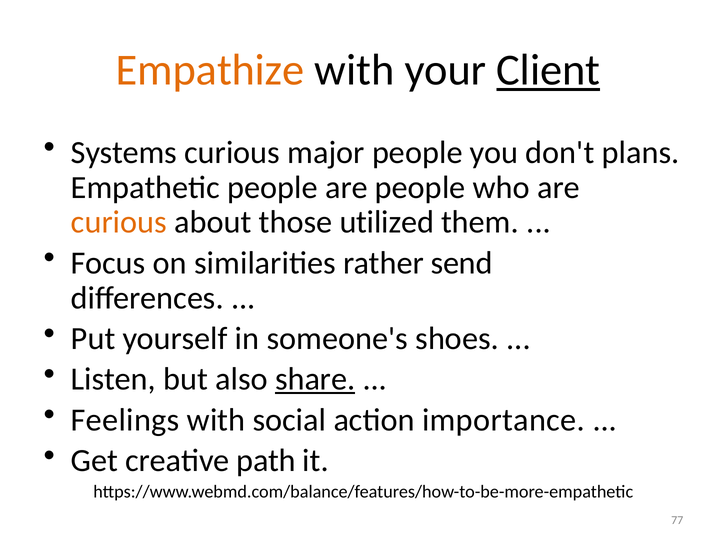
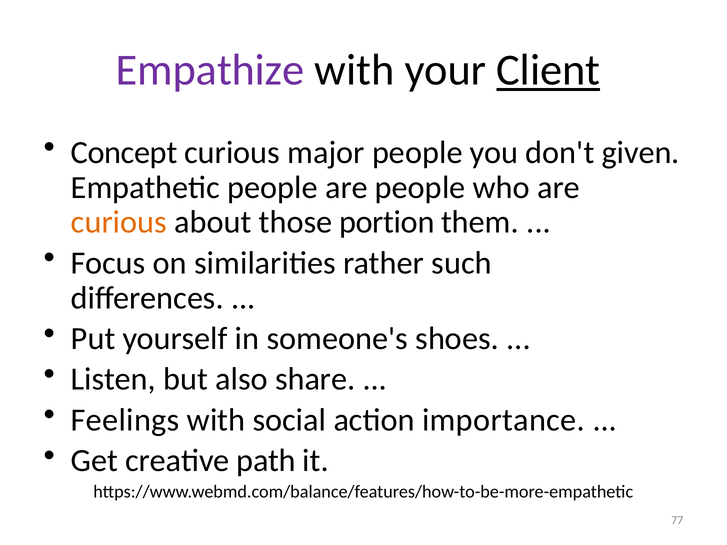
Empathize colour: orange -> purple
Systems: Systems -> Concept
plans: plans -> given
utilized: utilized -> portion
send: send -> such
share underline: present -> none
